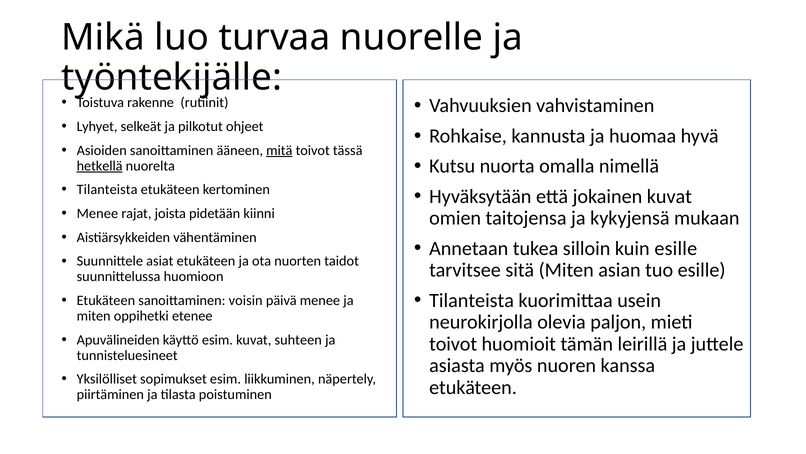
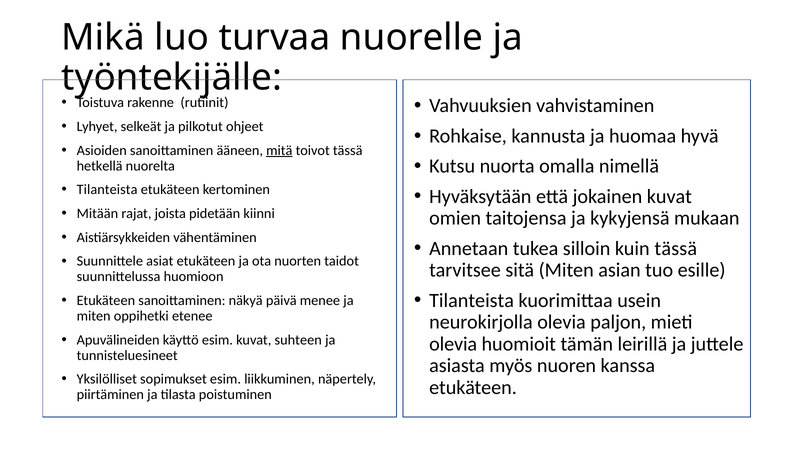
hetkellä underline: present -> none
Menee at (97, 213): Menee -> Mitään
kuin esille: esille -> tässä
voisin: voisin -> näkyä
toivot at (453, 343): toivot -> olevia
